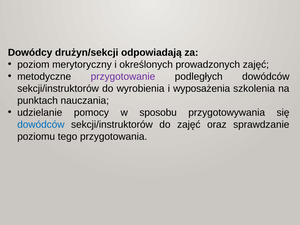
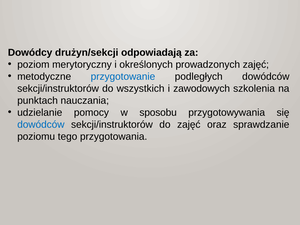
przygotowanie colour: purple -> blue
wyrobienia: wyrobienia -> wszystkich
wyposażenia: wyposażenia -> zawodowych
